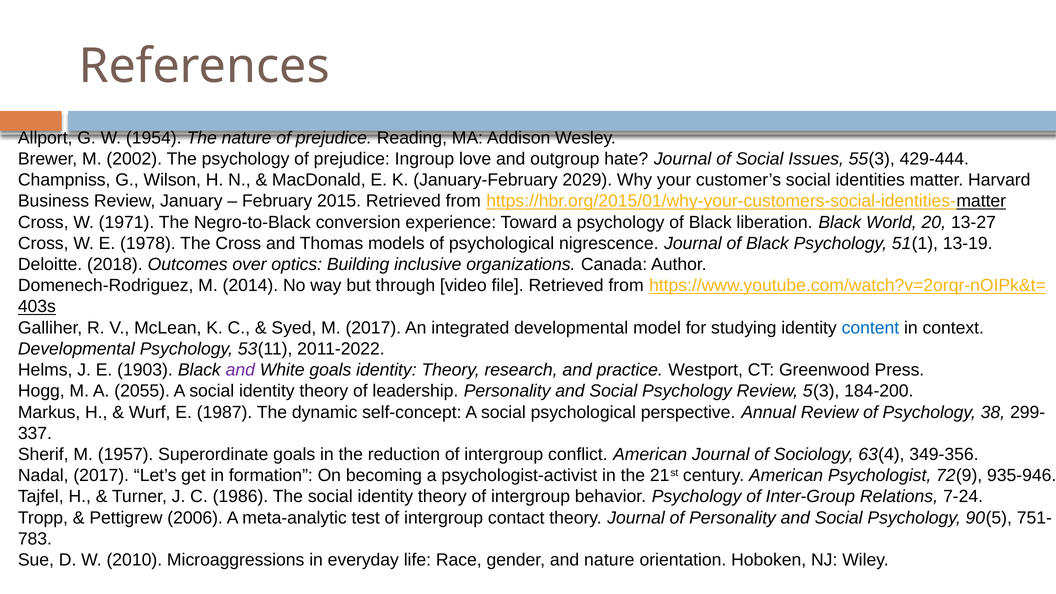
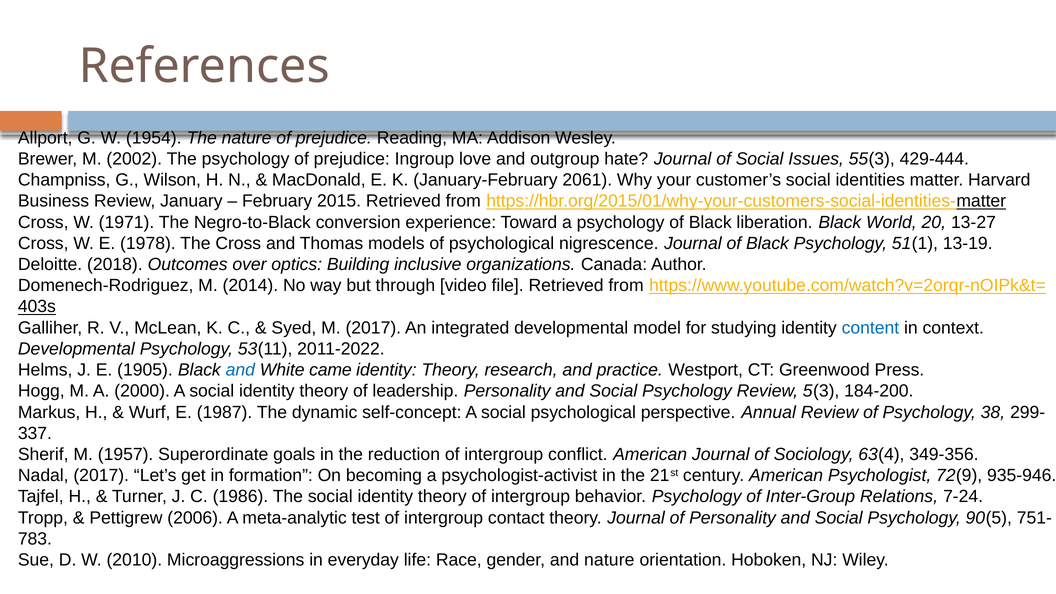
2029: 2029 -> 2061
1903: 1903 -> 1905
and at (240, 370) colour: purple -> blue
White goals: goals -> came
2055: 2055 -> 2000
